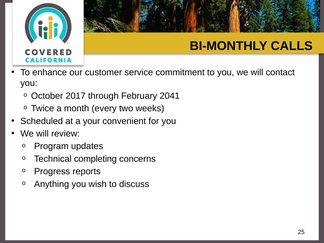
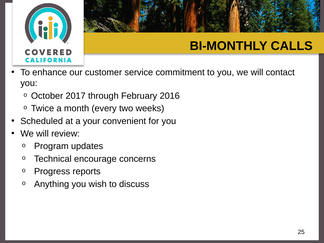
2041: 2041 -> 2016
completing: completing -> encourage
